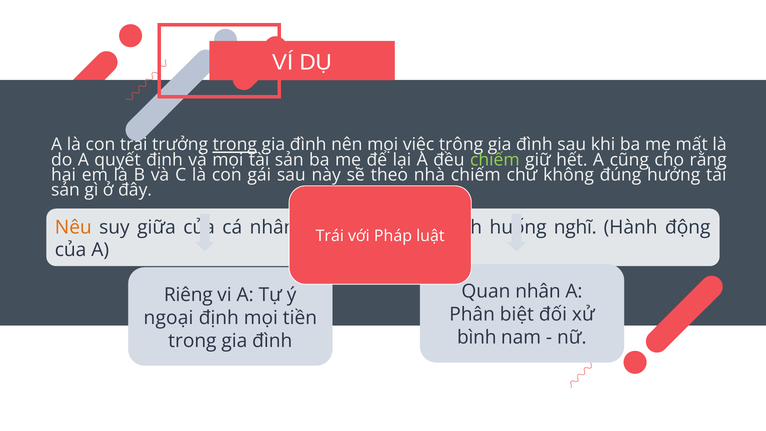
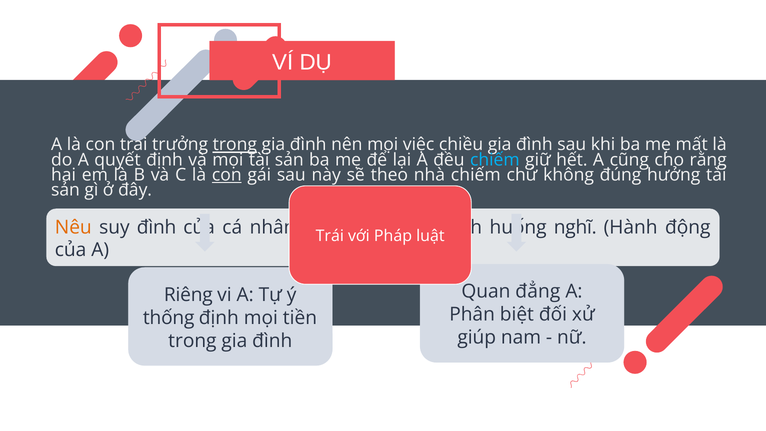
trông: trông -> chiều
chiếm at (495, 160) colour: light green -> light blue
con at (227, 175) underline: none -> present
suy giữa: giữa -> đình
Quan nhân: nhân -> đẳng
ngoại: ngoại -> thống
bình: bình -> giúp
